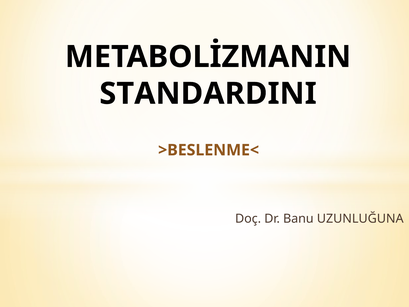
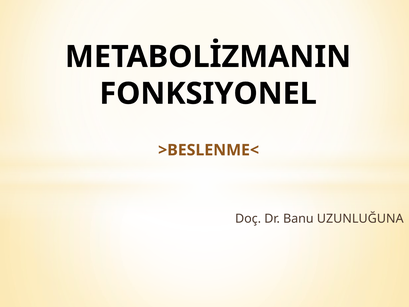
STANDARDINI: STANDARDINI -> FONKSIYONEL
